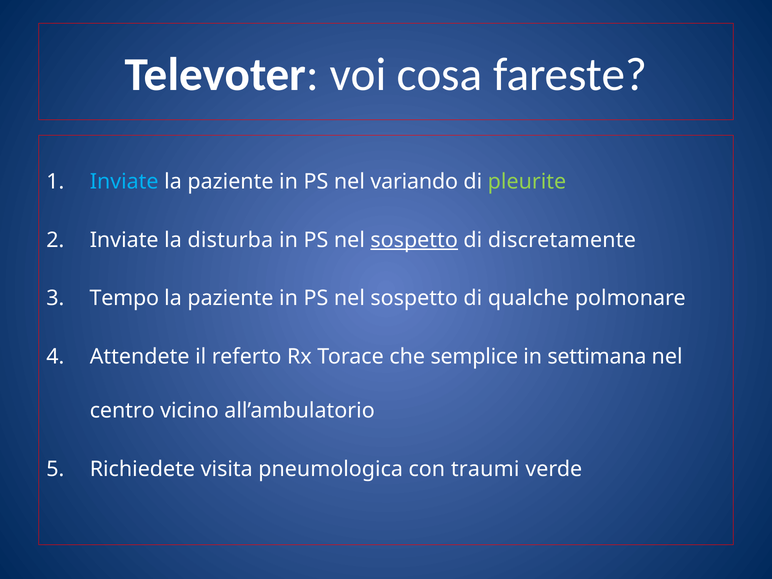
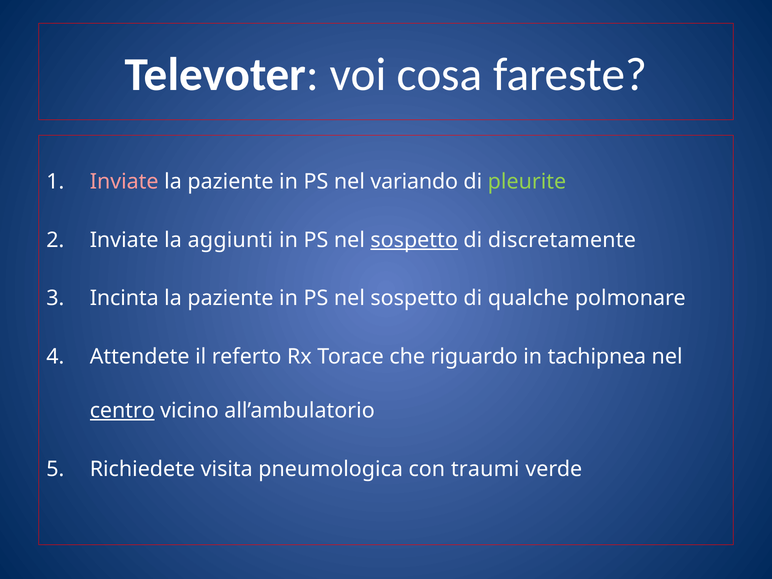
Inviate at (124, 182) colour: light blue -> pink
disturba: disturba -> aggiunti
Tempo: Tempo -> Incinta
semplice: semplice -> riguardo
settimana: settimana -> tachipnea
centro underline: none -> present
